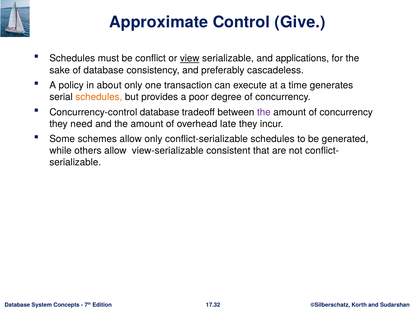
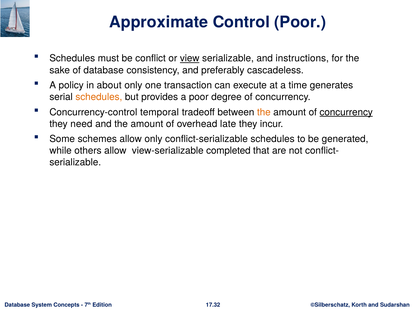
Control Give: Give -> Poor
applications: applications -> instructions
Concurrency-control database: database -> temporal
the at (264, 112) colour: purple -> orange
concurrency at (346, 112) underline: none -> present
consistent: consistent -> completed
